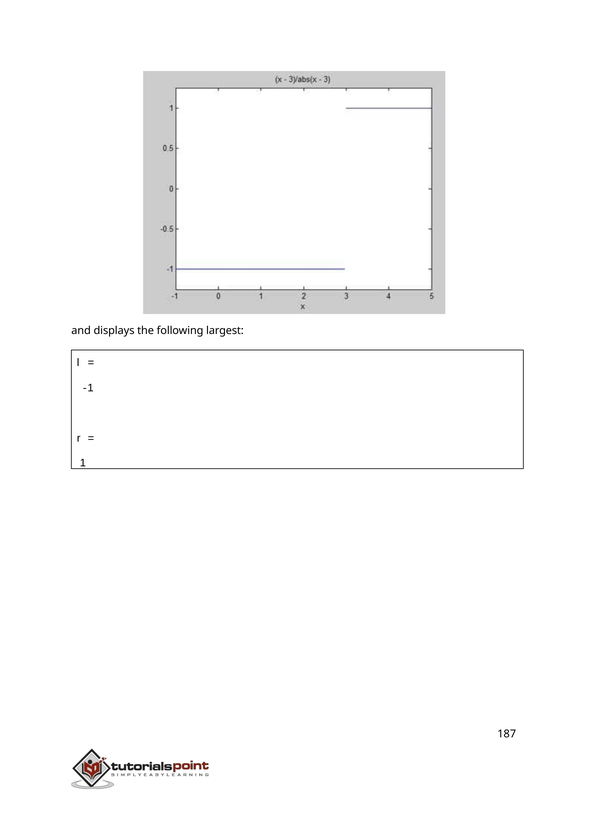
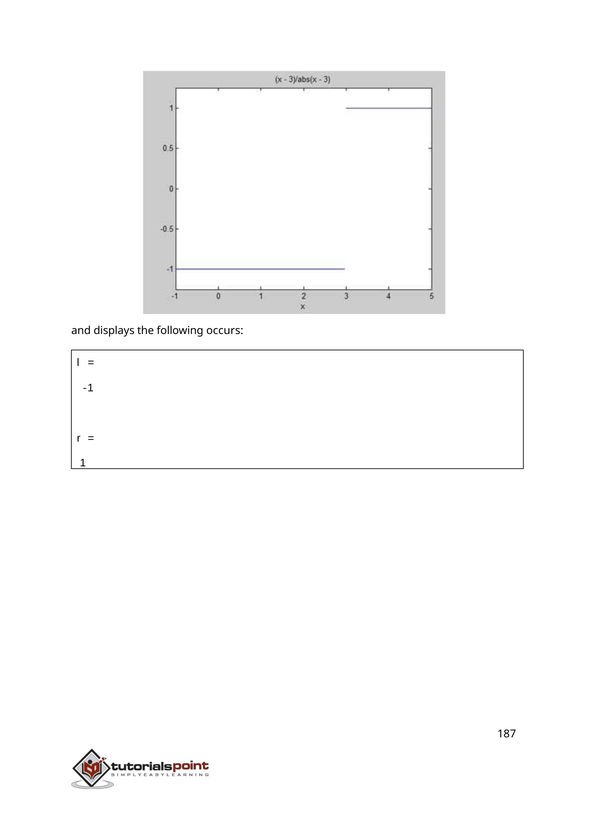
largest: largest -> occurs
